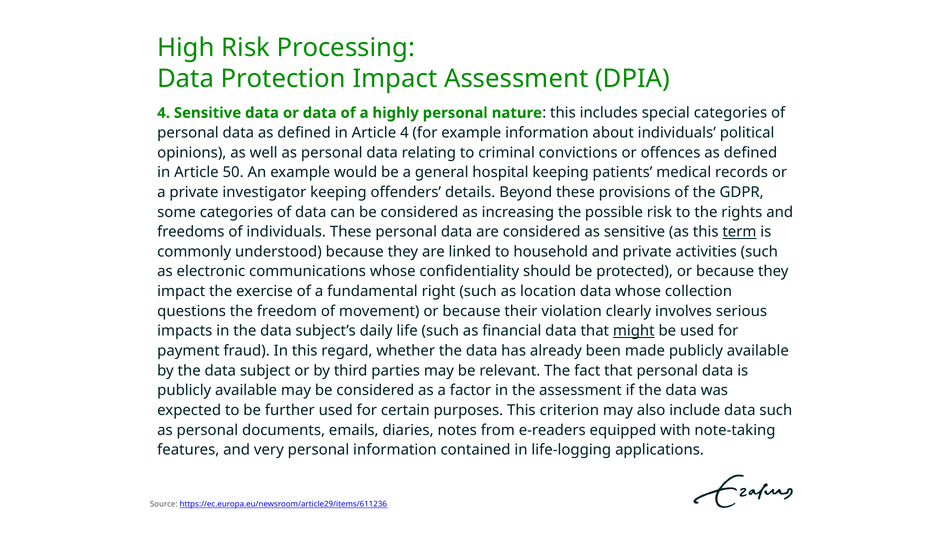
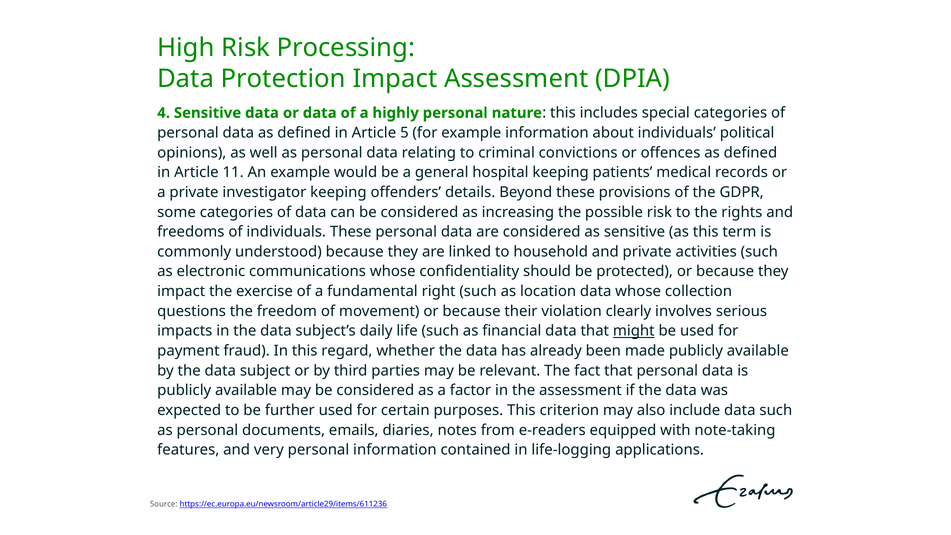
Article 4: 4 -> 5
50: 50 -> 11
term underline: present -> none
